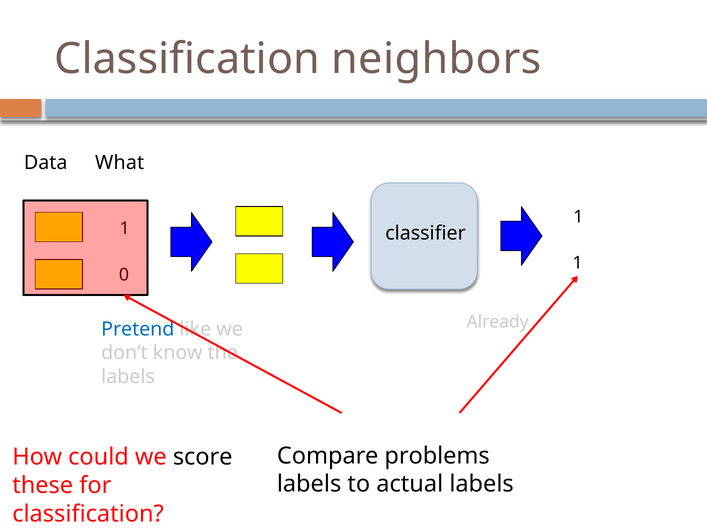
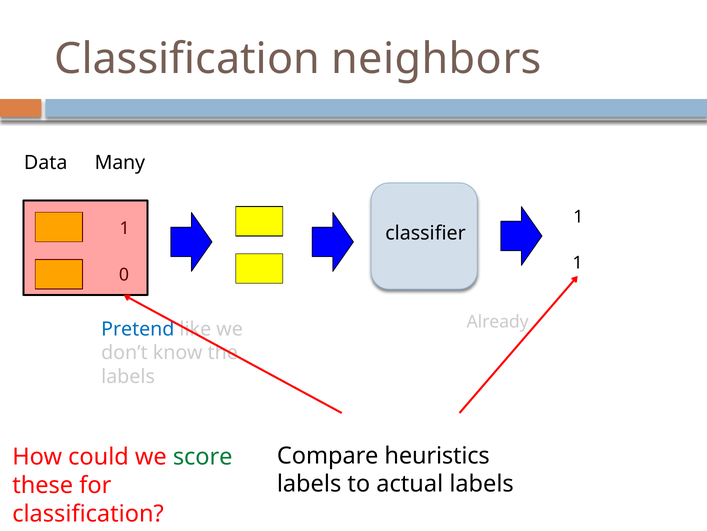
What: What -> Many
problems: problems -> heuristics
score colour: black -> green
